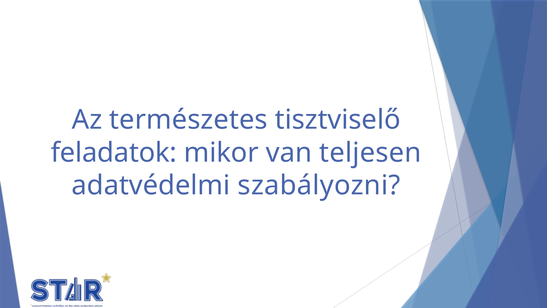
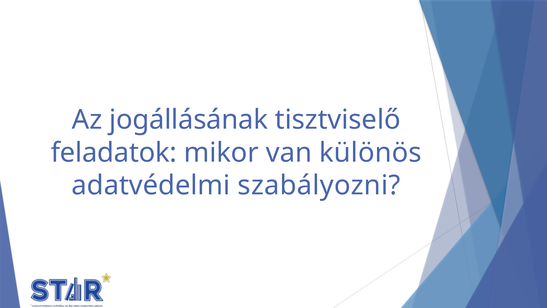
természetes: természetes -> jogállásának
teljesen: teljesen -> különös
